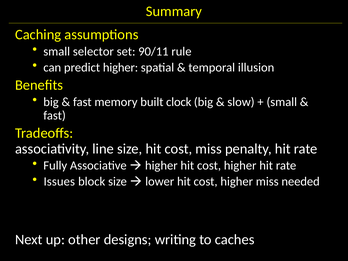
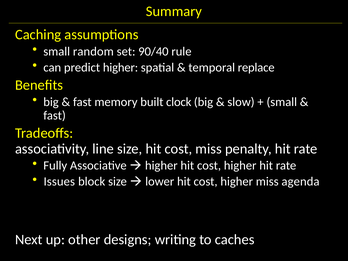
selector: selector -> random
90/11: 90/11 -> 90/40
illusion: illusion -> replace
needed: needed -> agenda
